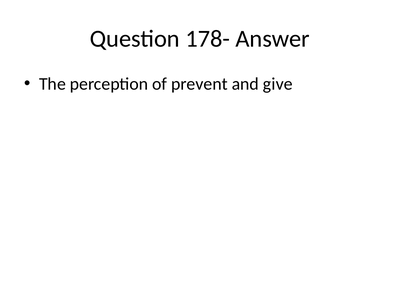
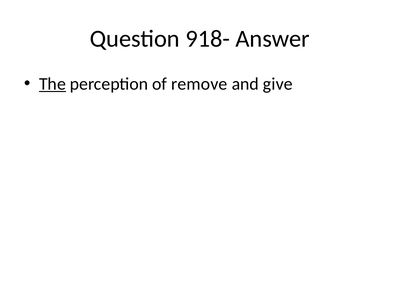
178-: 178- -> 918-
The underline: none -> present
prevent: prevent -> remove
